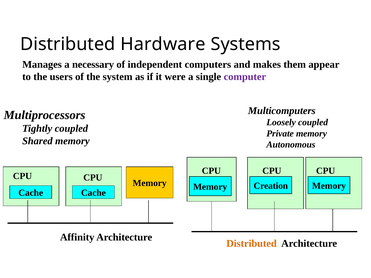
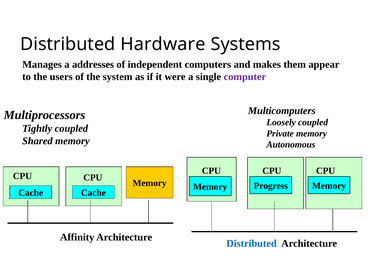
necessary: necessary -> addresses
Creation: Creation -> Progress
Distributed at (252, 244) colour: orange -> blue
